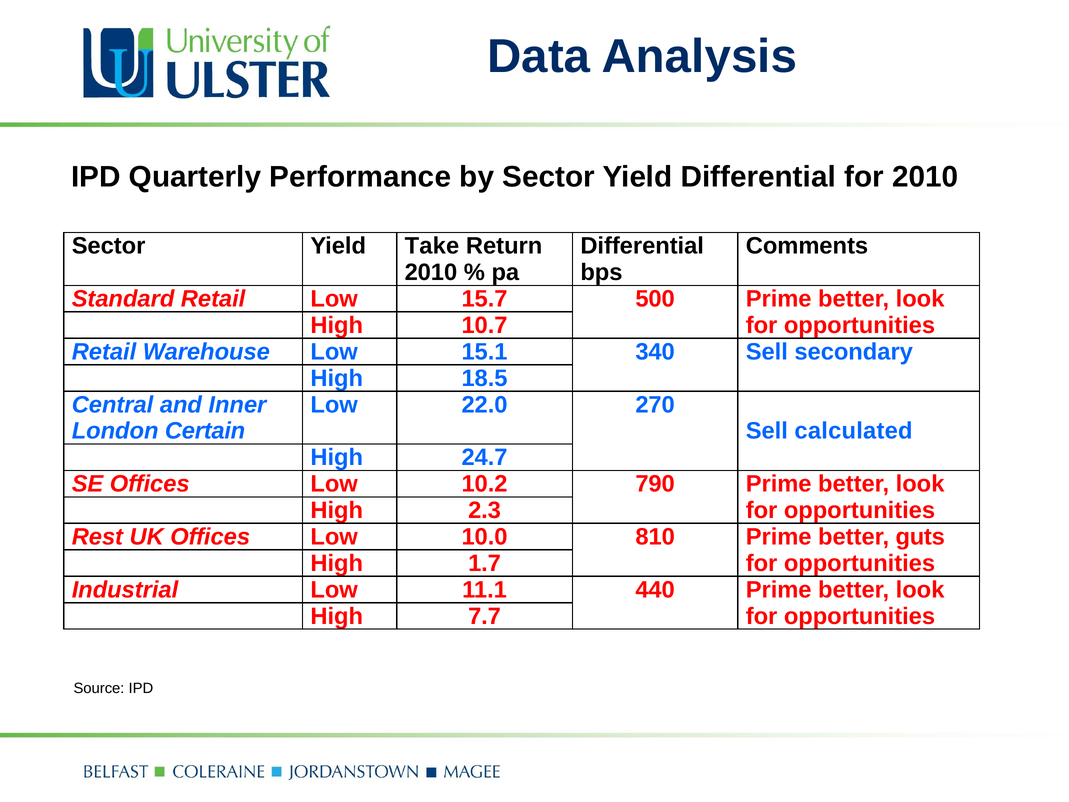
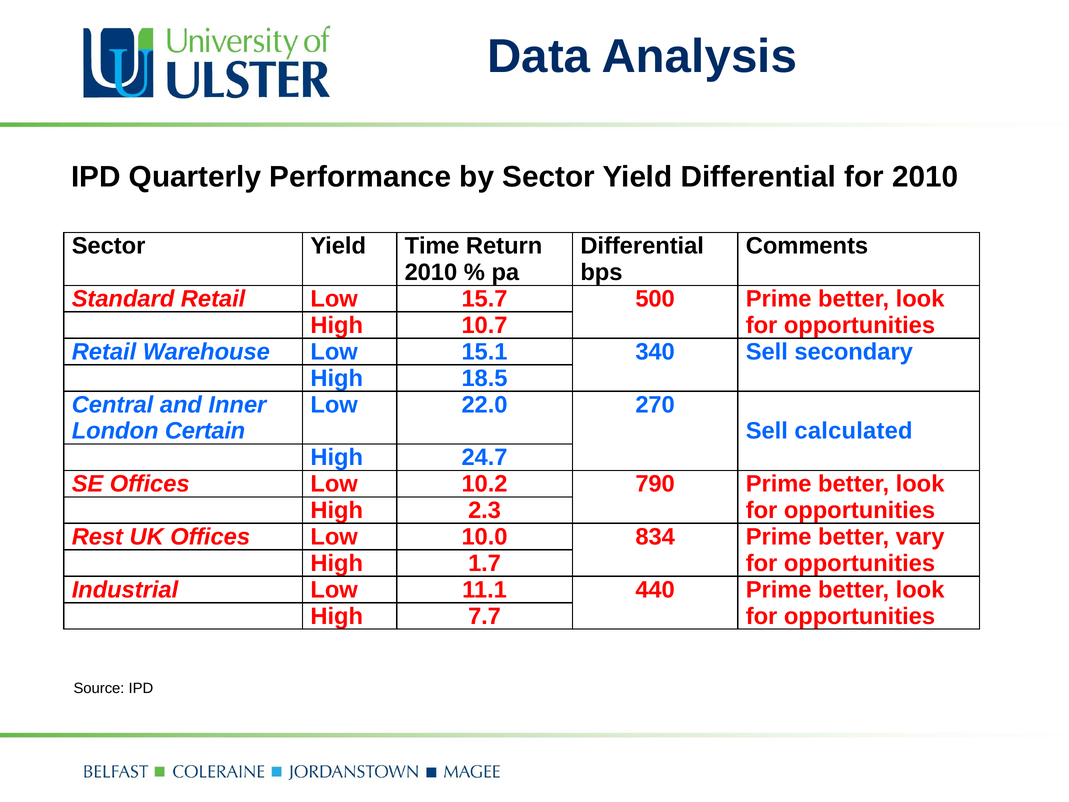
Take: Take -> Time
810: 810 -> 834
guts: guts -> vary
